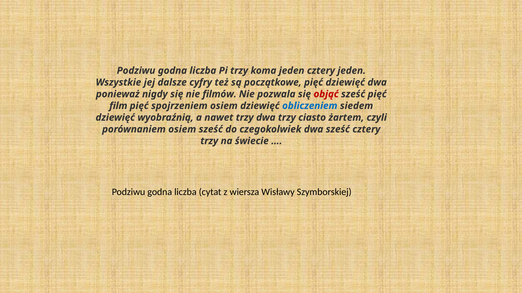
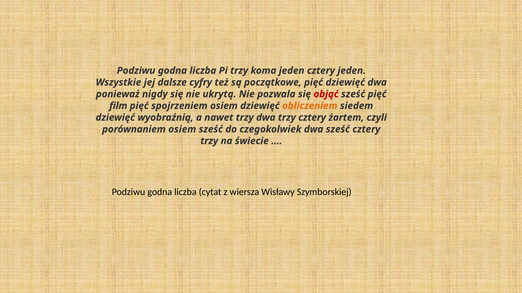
filmów: filmów -> ukrytą
obliczeniem colour: blue -> orange
trzy ciasto: ciasto -> cztery
